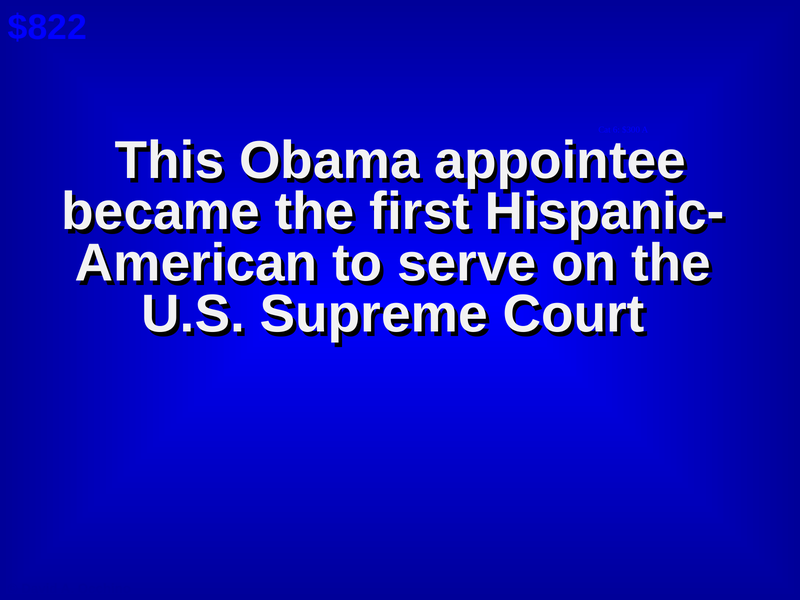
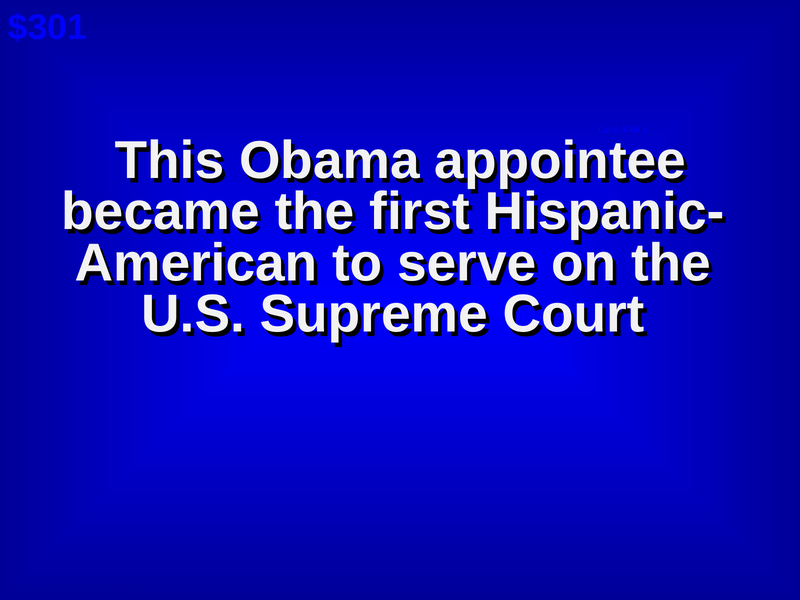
$822: $822 -> $301
